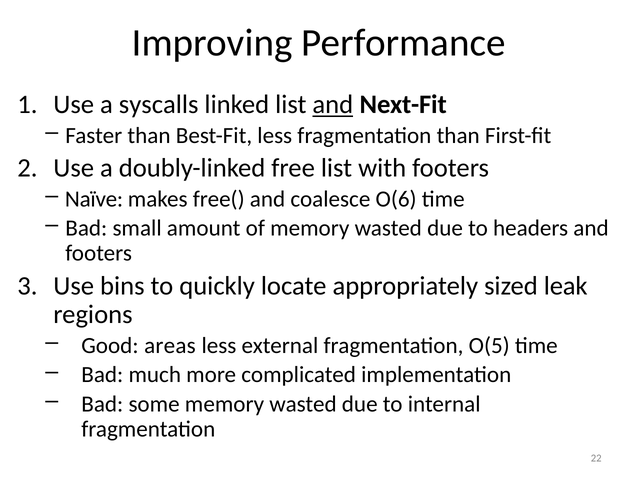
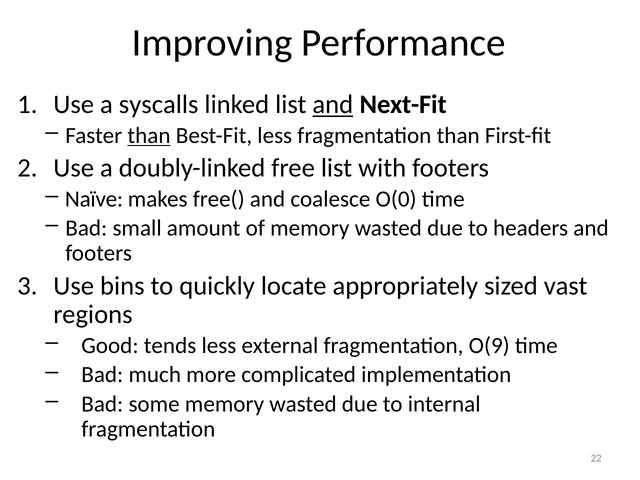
than at (149, 136) underline: none -> present
O(6: O(6 -> O(0
leak: leak -> vast
areas: areas -> tends
O(5: O(5 -> O(9
